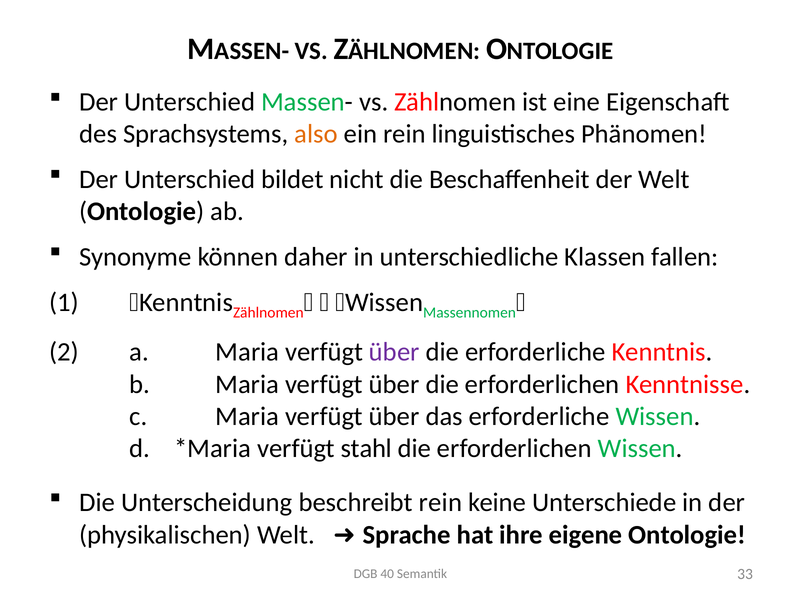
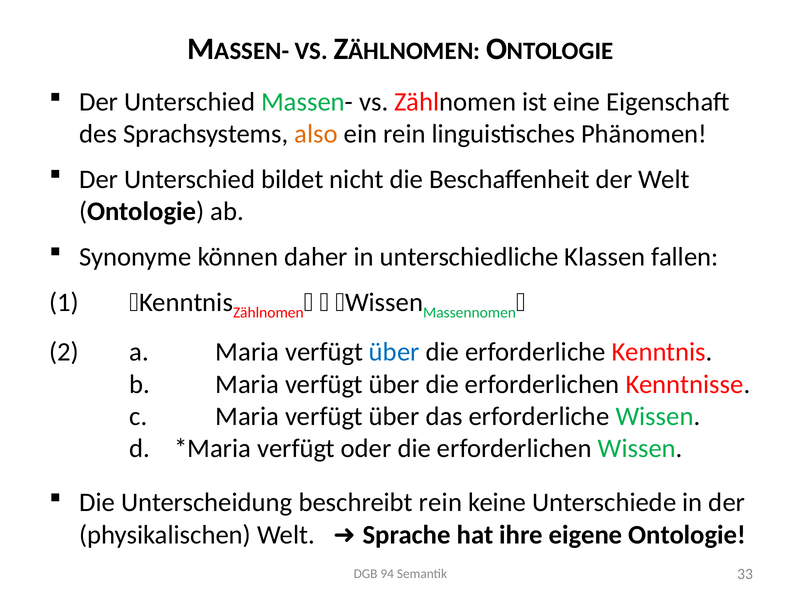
über at (394, 352) colour: purple -> blue
stahl: stahl -> oder
40: 40 -> 94
